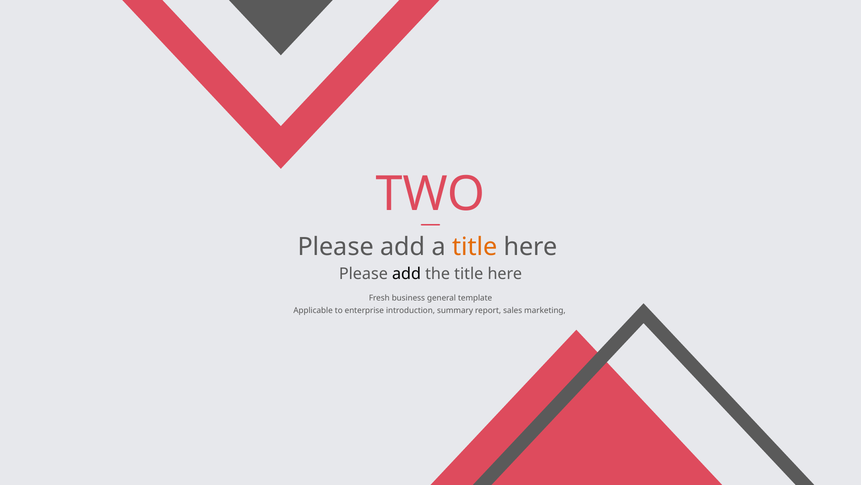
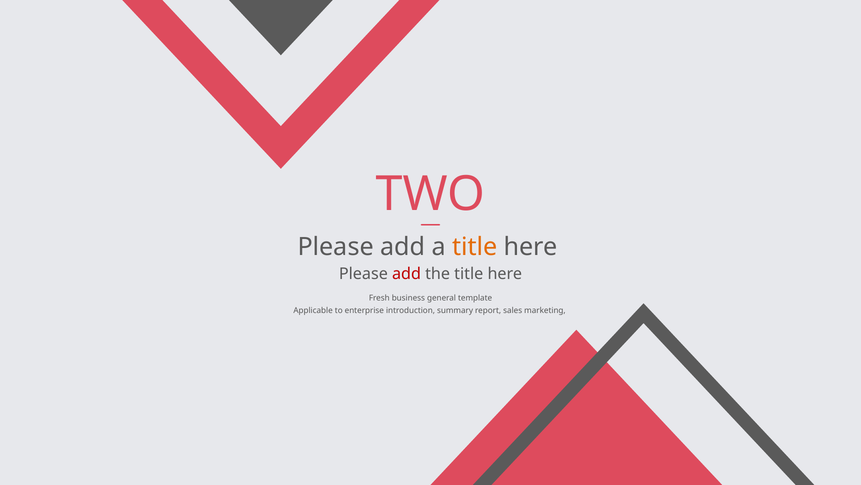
add at (406, 273) colour: black -> red
